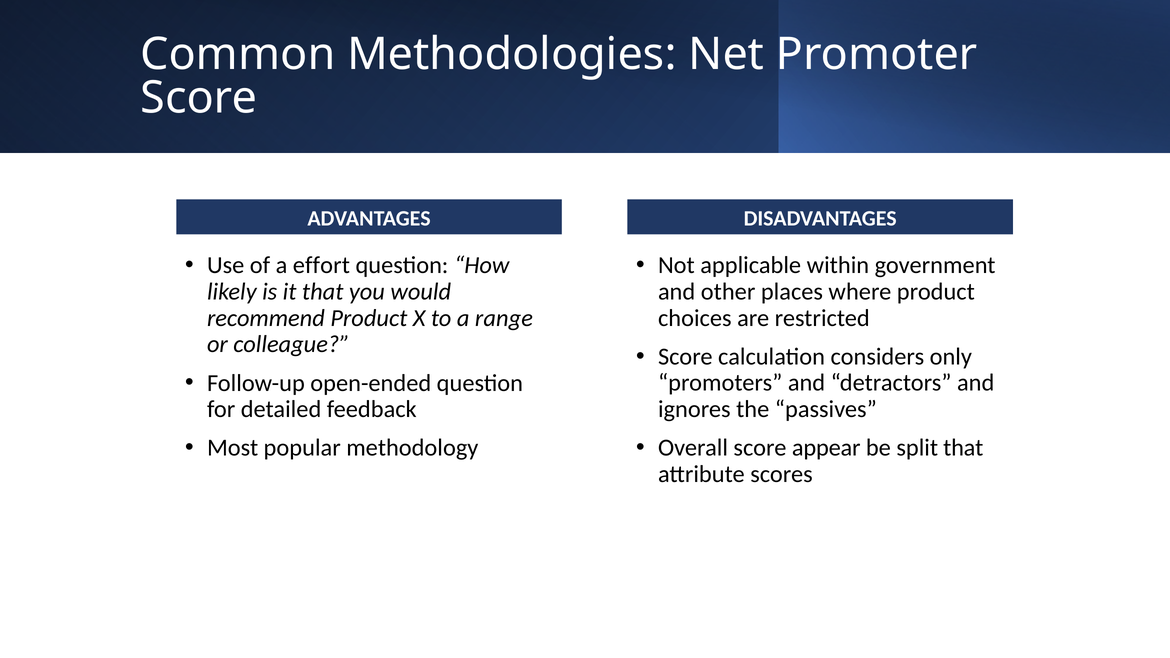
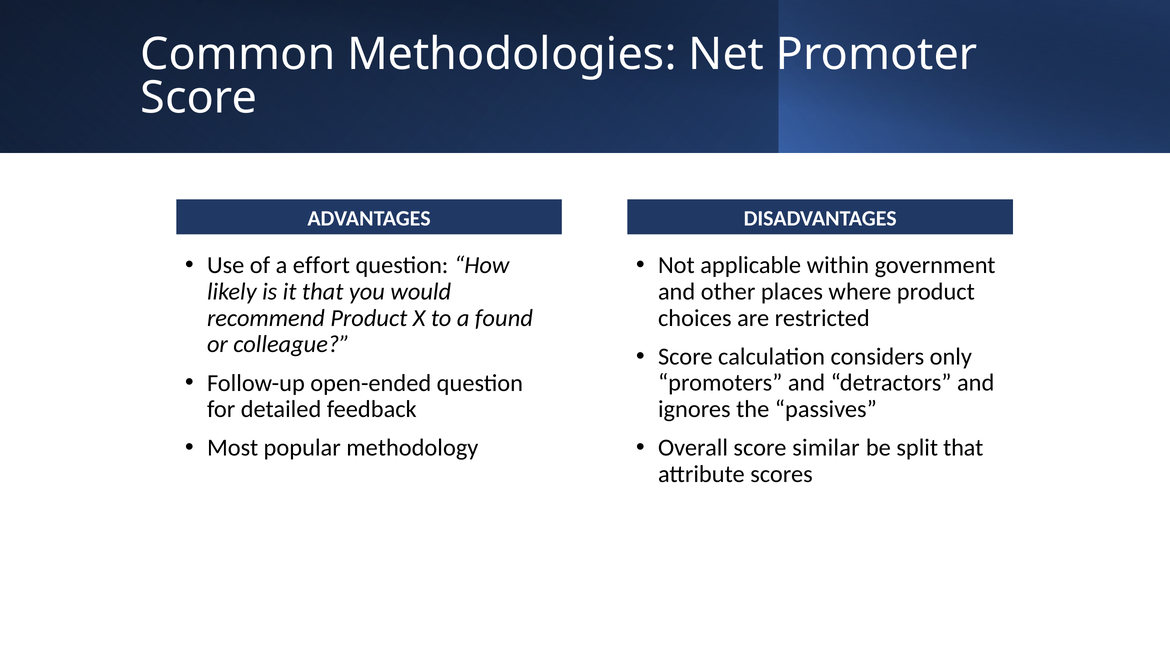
range: range -> found
appear: appear -> similar
